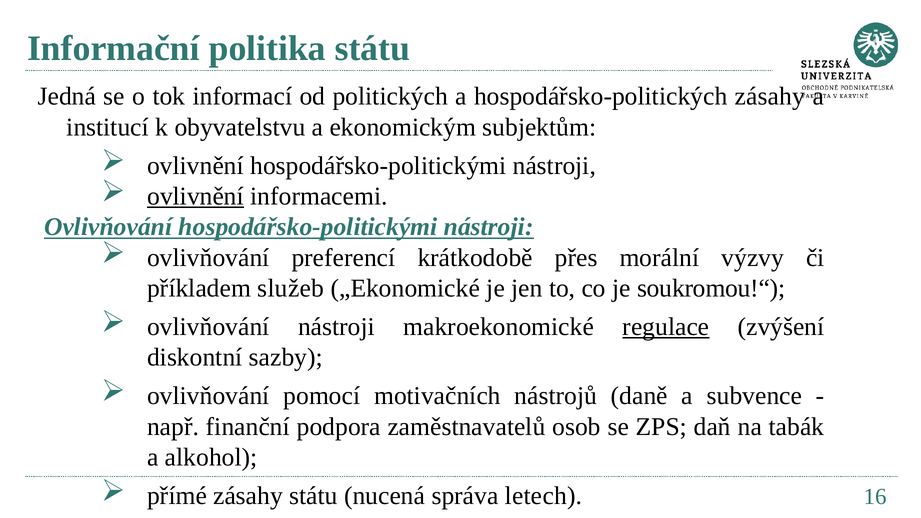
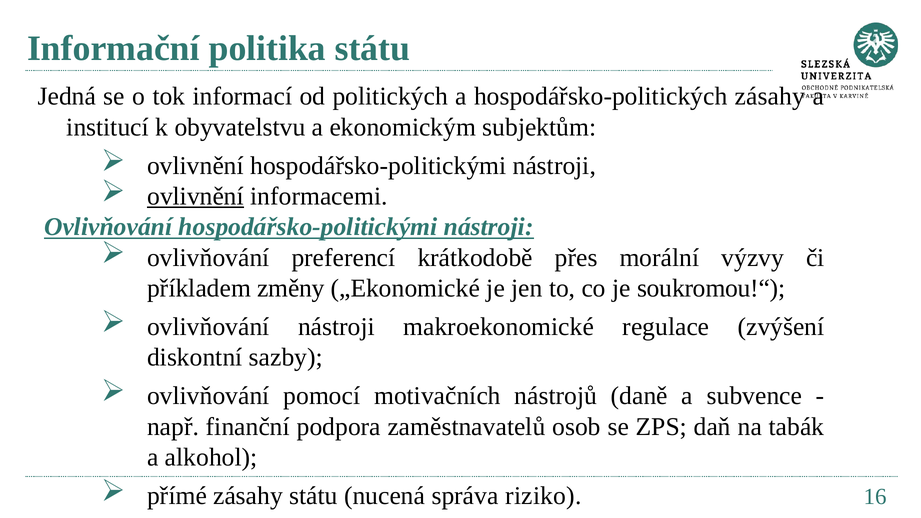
služeb: služeb -> změny
regulace underline: present -> none
letech: letech -> riziko
